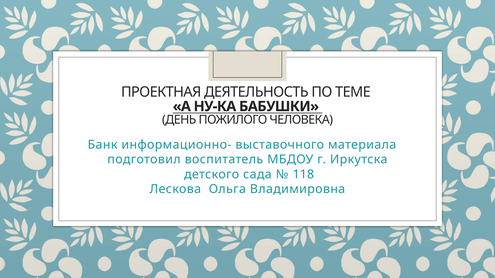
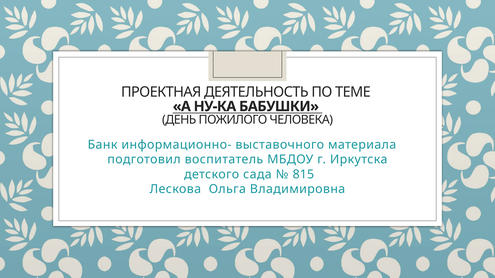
118: 118 -> 815
